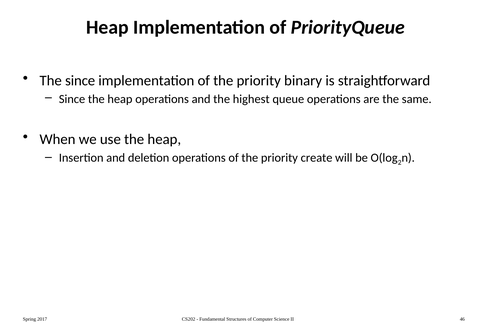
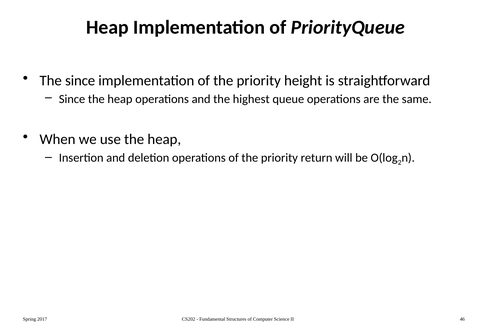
binary: binary -> height
create: create -> return
